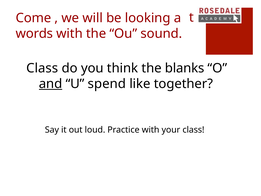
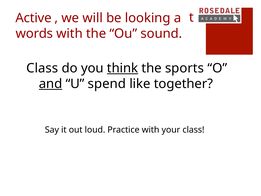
Come: Come -> Active
think underline: none -> present
blanks: blanks -> sports
